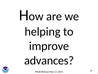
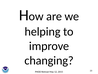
advances: advances -> changing
